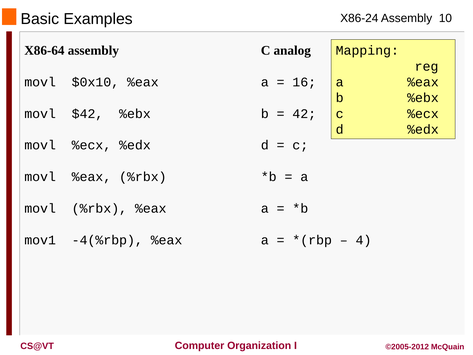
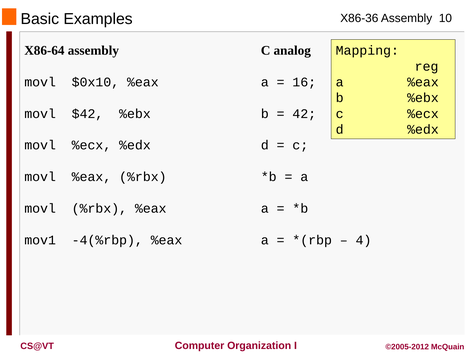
X86-24: X86-24 -> X86-36
